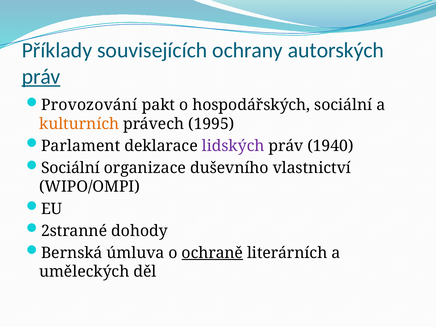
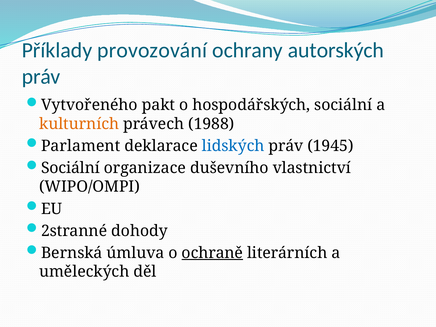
souvisejících: souvisejících -> provozování
práv at (41, 77) underline: present -> none
Provozování: Provozování -> Vytvořeného
1995: 1995 -> 1988
lidských colour: purple -> blue
1940: 1940 -> 1945
